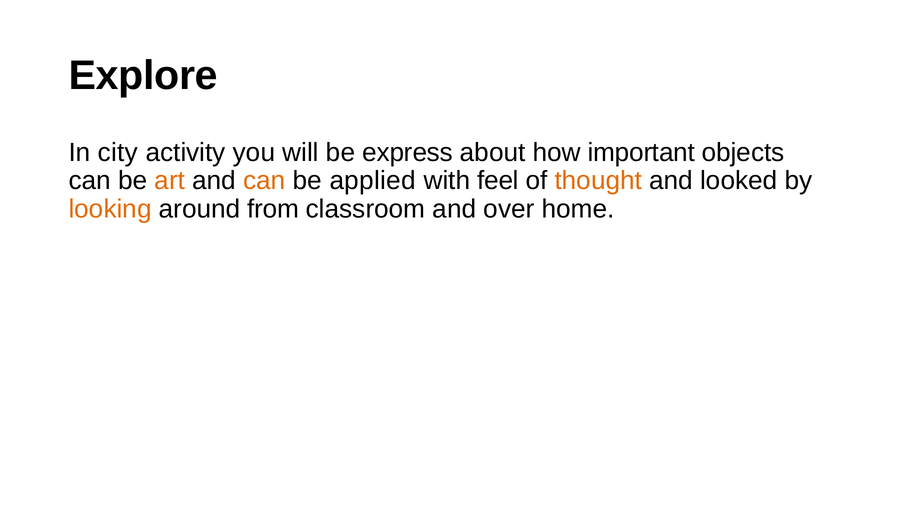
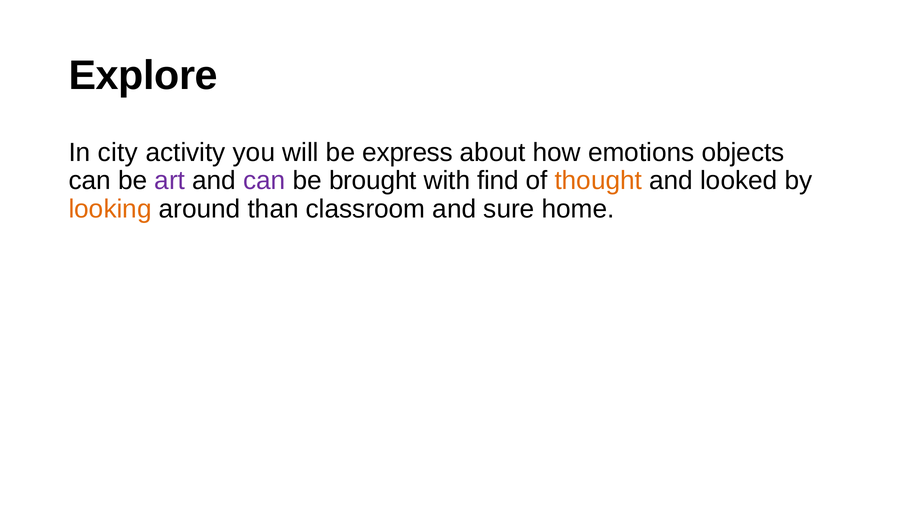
important: important -> emotions
art colour: orange -> purple
can at (264, 181) colour: orange -> purple
applied: applied -> brought
feel: feel -> find
from: from -> than
over: over -> sure
